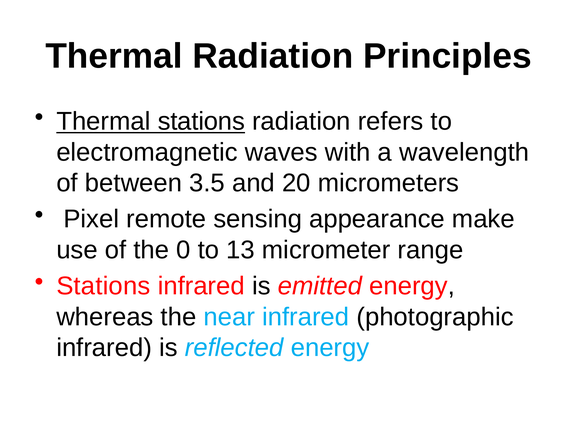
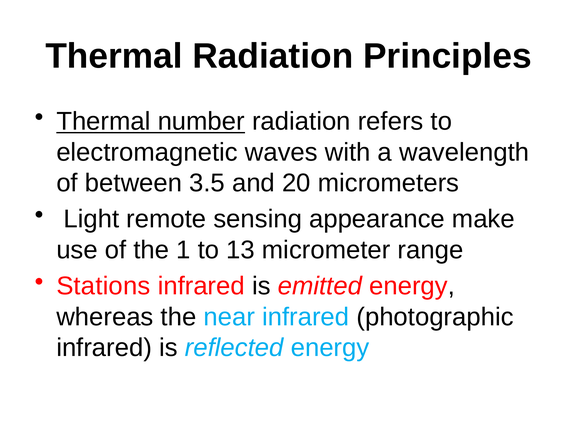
Thermal stations: stations -> number
Pixel: Pixel -> Light
0: 0 -> 1
